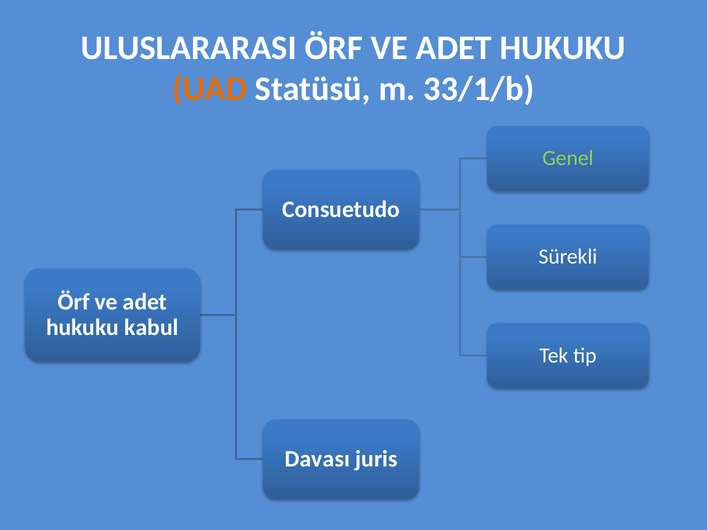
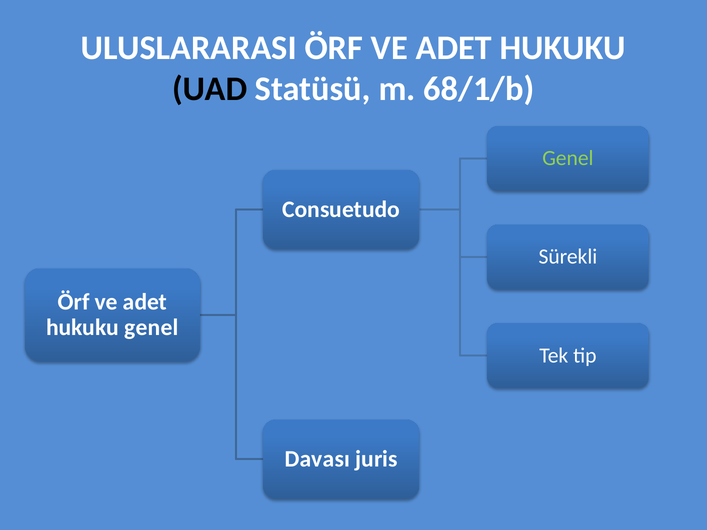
UAD colour: orange -> black
33/1/b: 33/1/b -> 68/1/b
hukuku kabul: kabul -> genel
